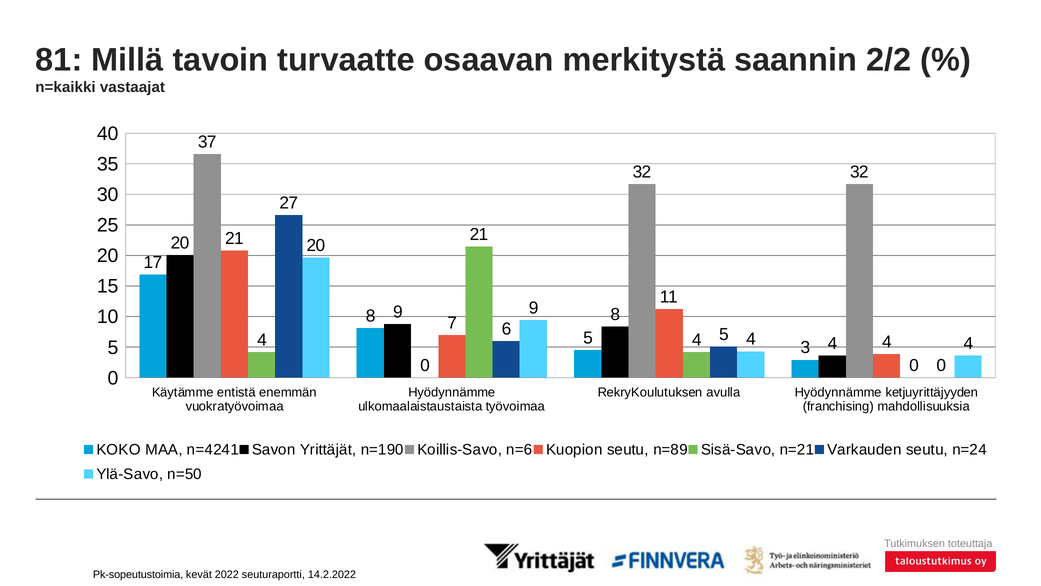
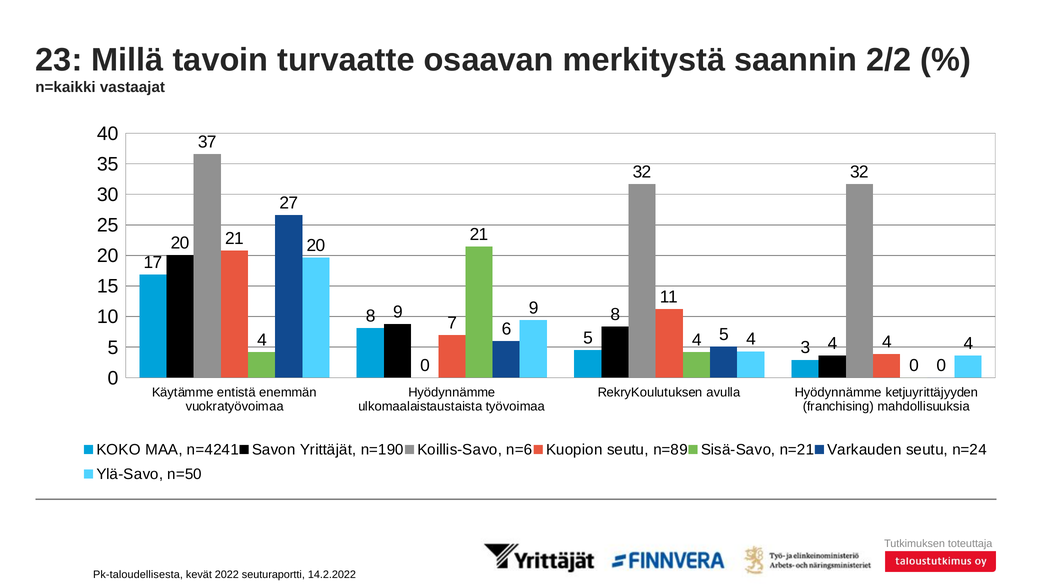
81: 81 -> 23
Pk-sopeutustoimia: Pk-sopeutustoimia -> Pk-taloudellisesta
